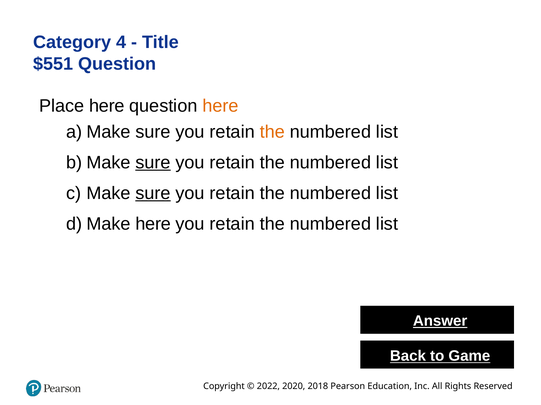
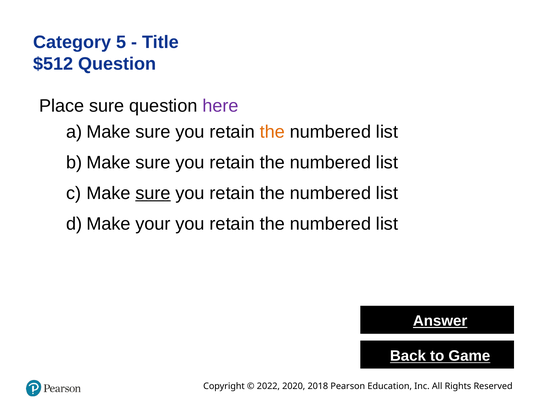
4: 4 -> 5
$551: $551 -> $512
Place here: here -> sure
here at (220, 106) colour: orange -> purple
sure at (153, 163) underline: present -> none
here at (153, 224): here -> your
